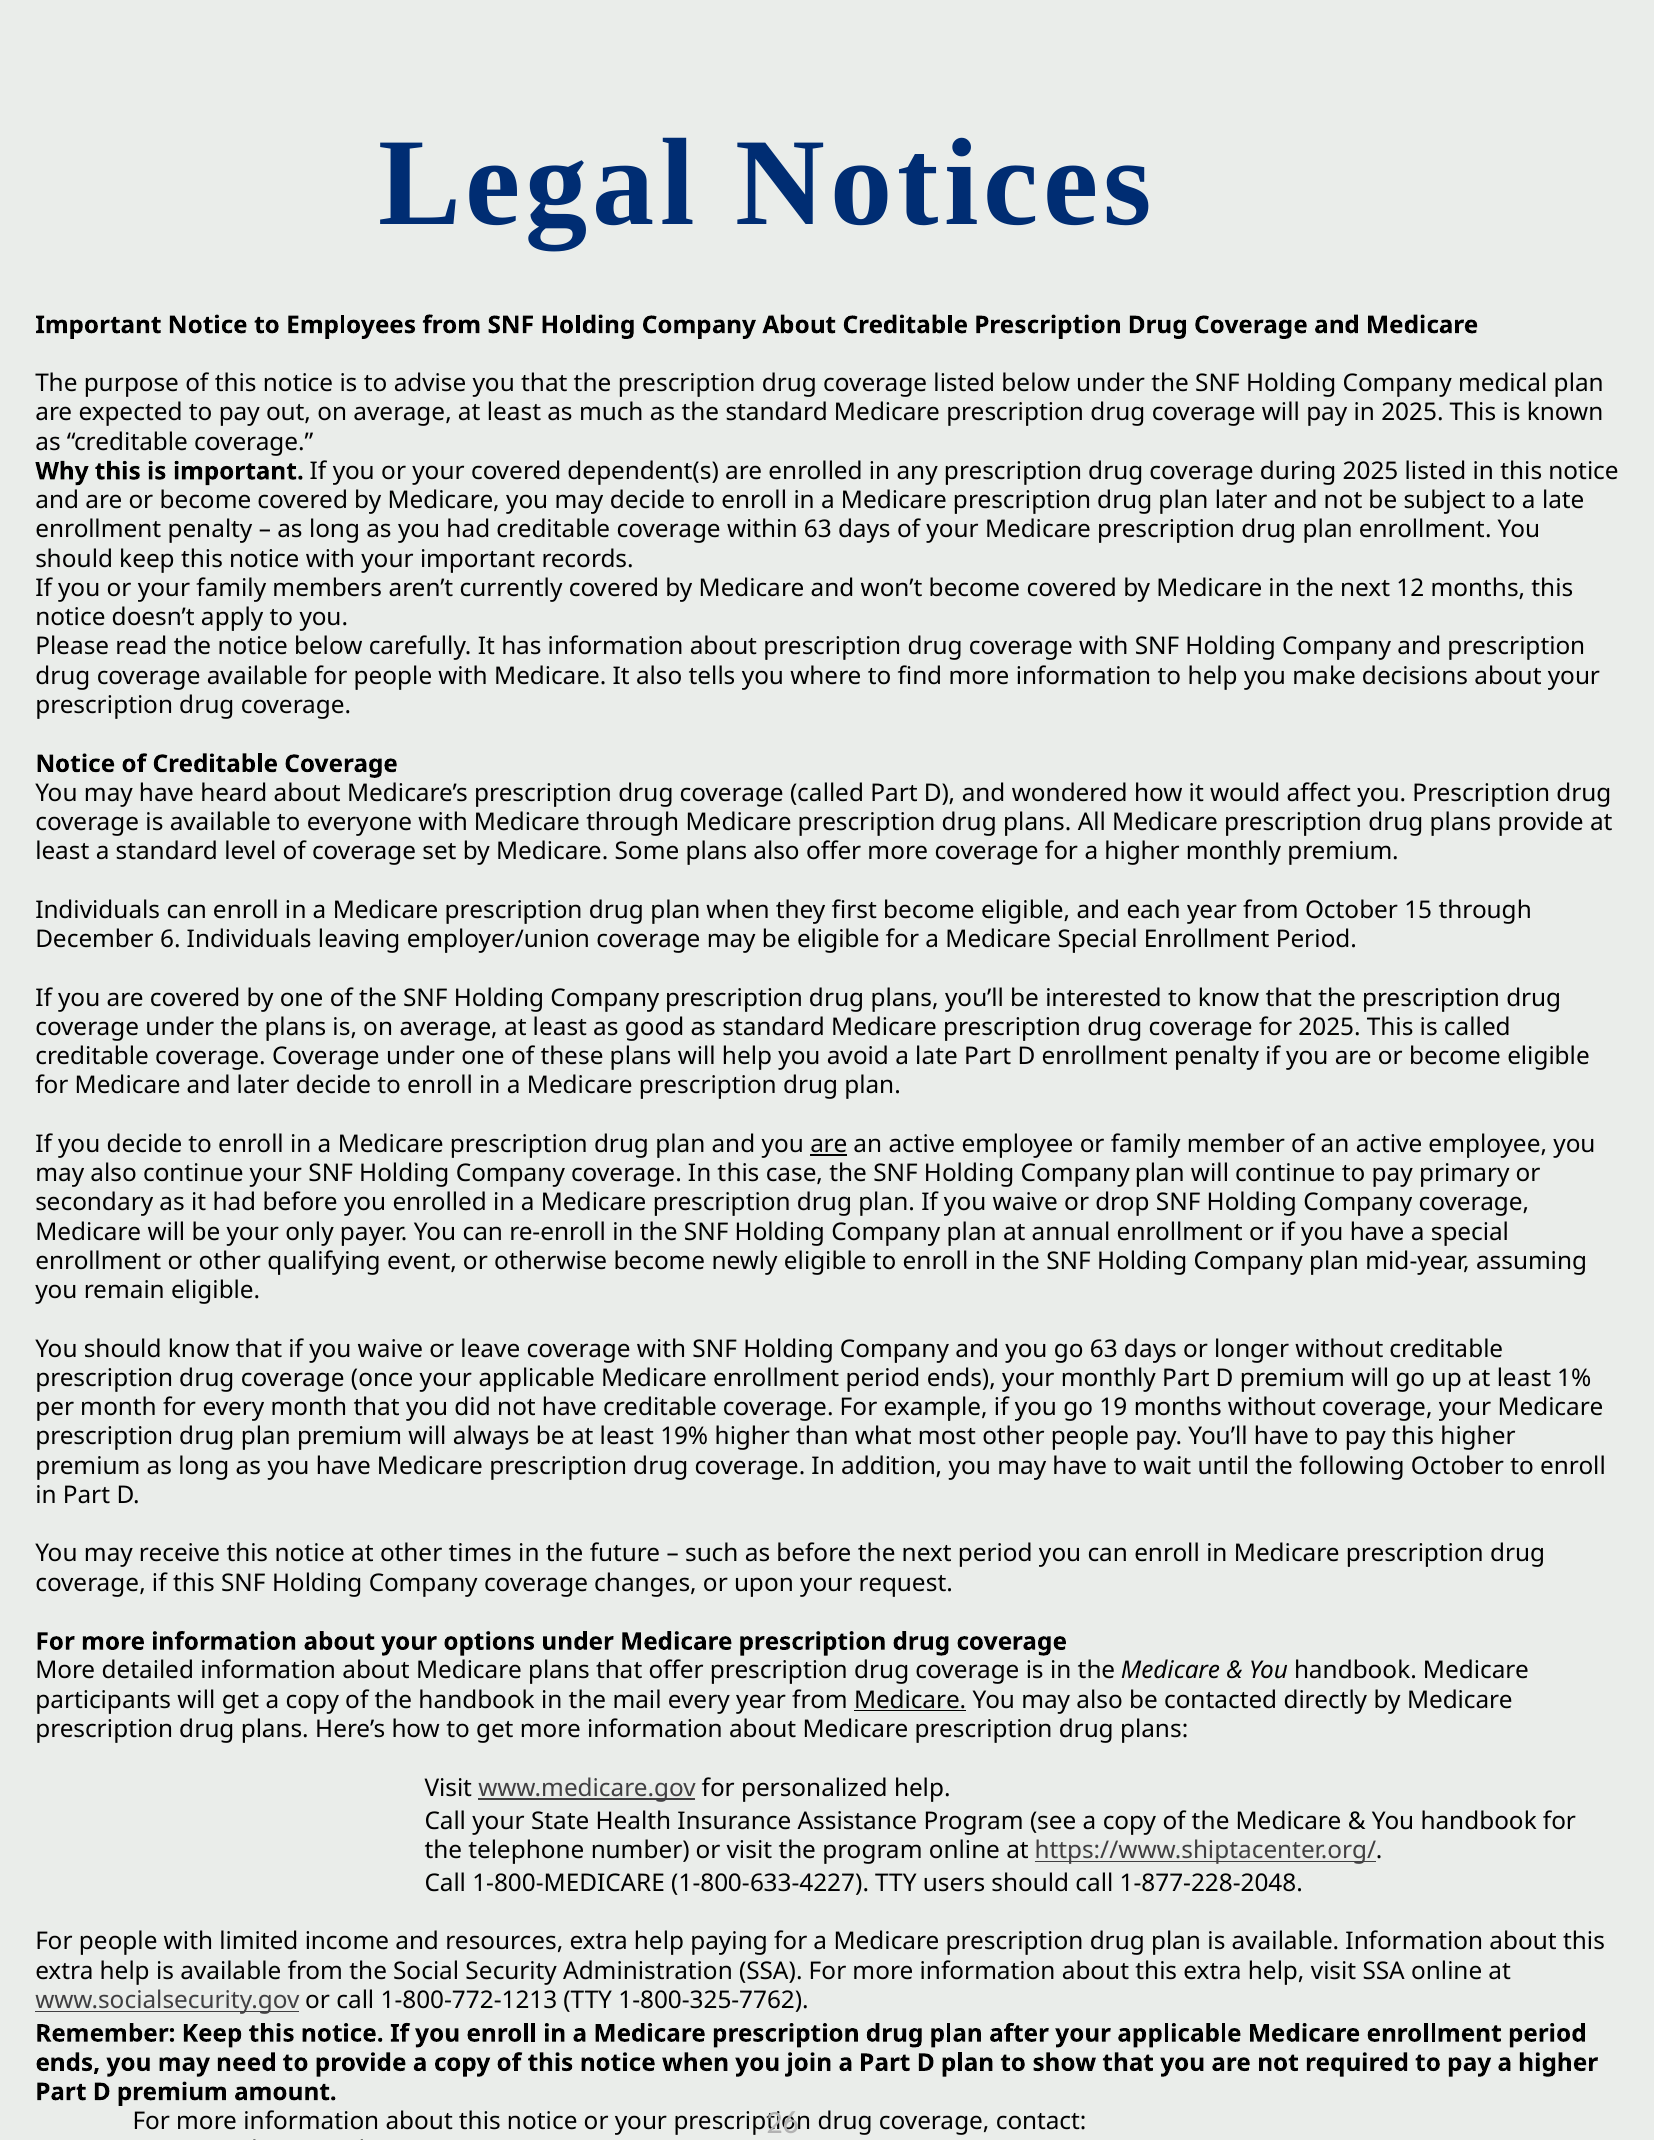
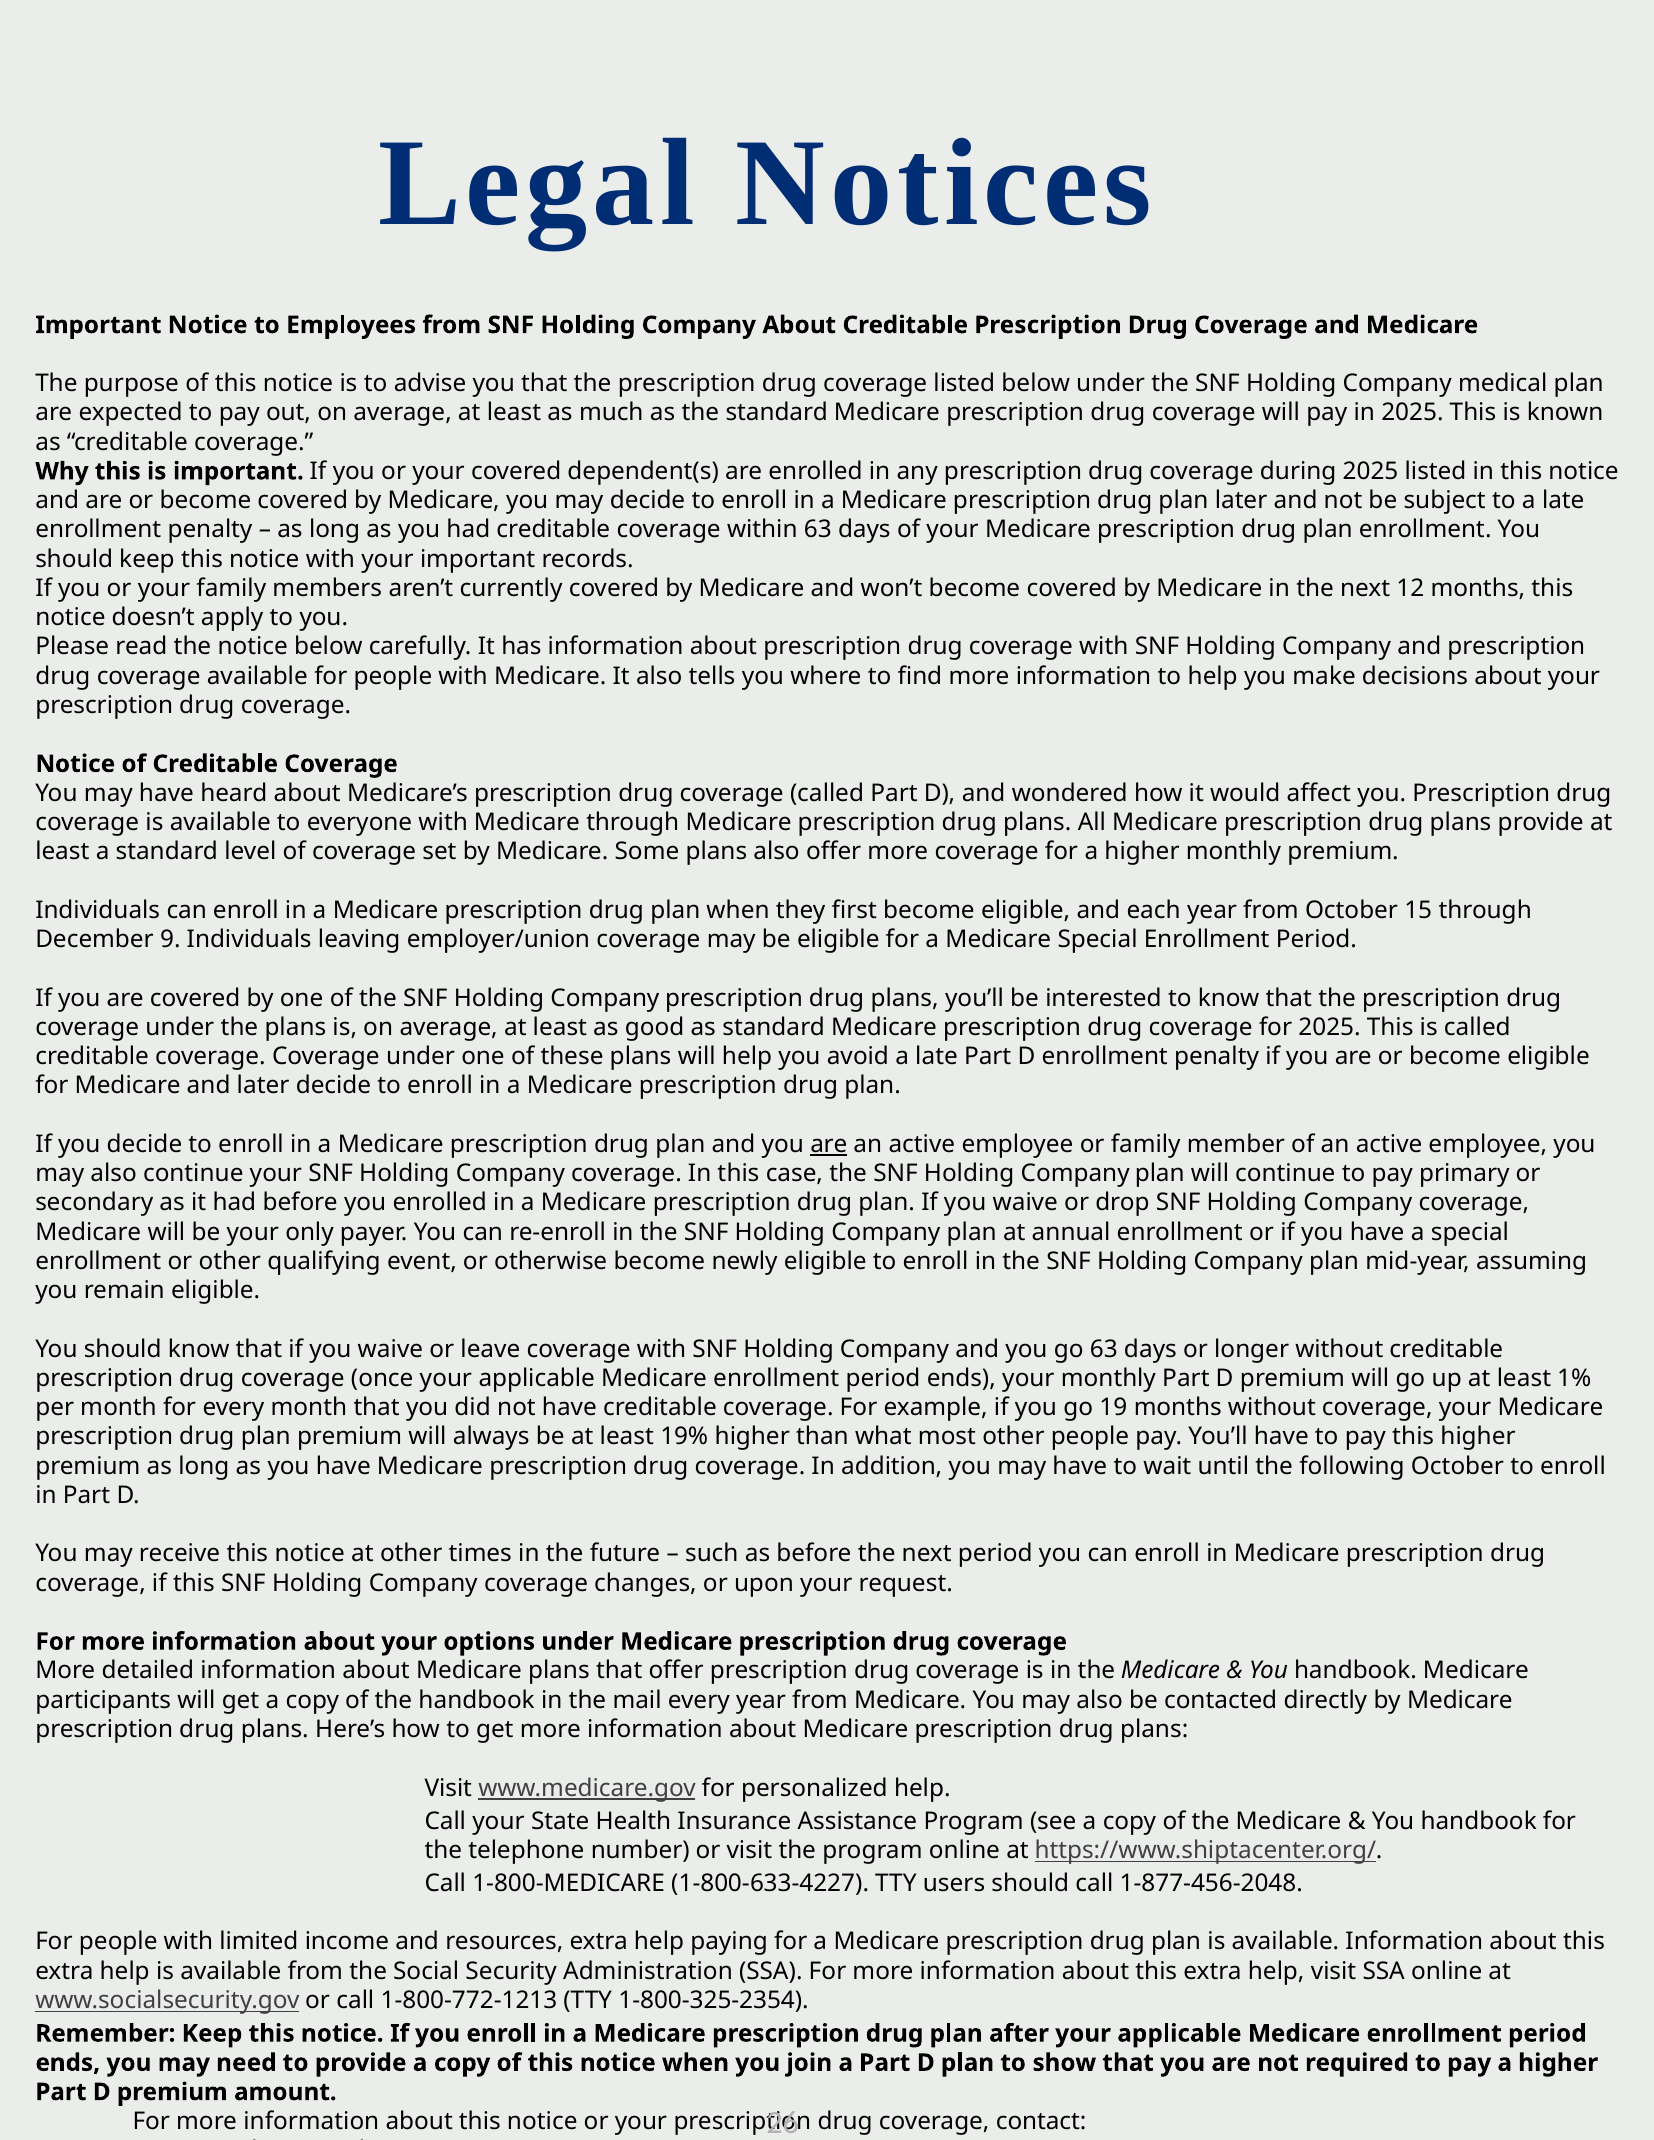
6: 6 -> 9
Medicare at (910, 1701) underline: present -> none
1-877-228-2048: 1-877-228-2048 -> 1-877-456-2048
1-800-325-7762: 1-800-325-7762 -> 1-800-325-2354
